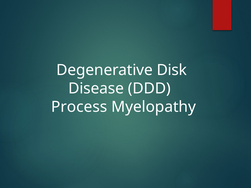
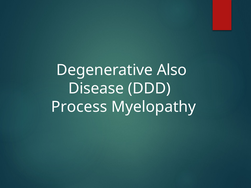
Disk: Disk -> Also
